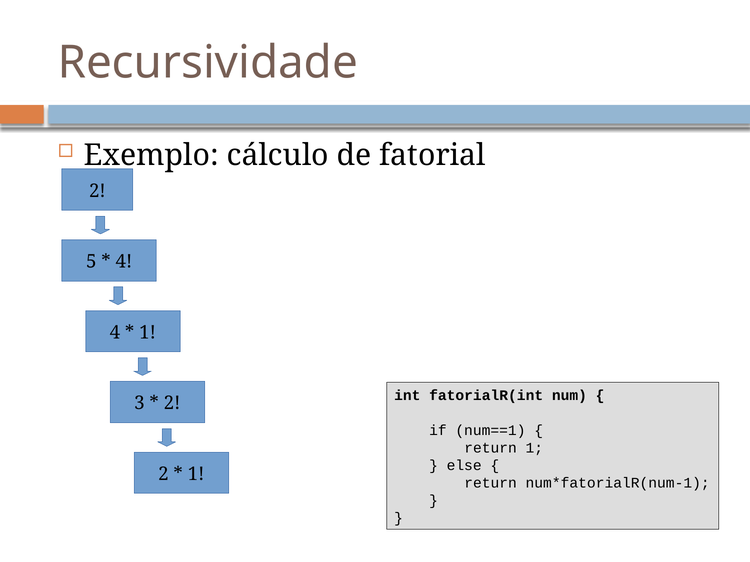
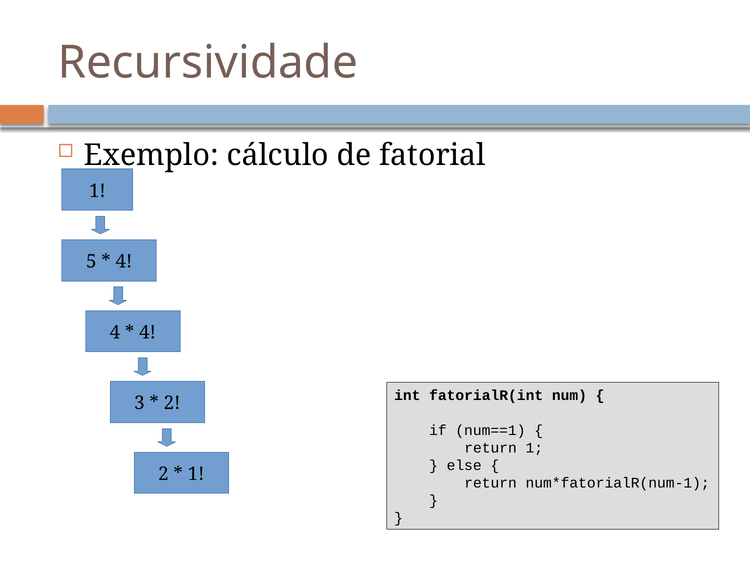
2 at (97, 191): 2 -> 1
1 at (148, 333): 1 -> 4
